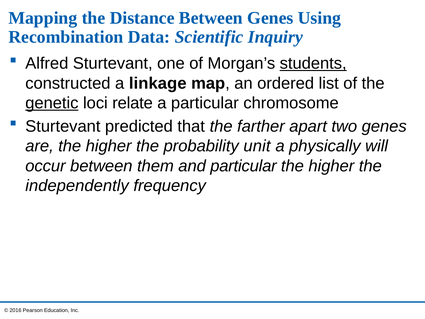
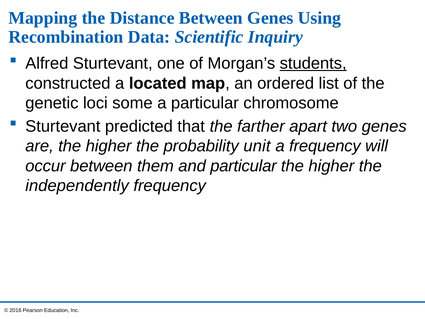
linkage: linkage -> located
genetic underline: present -> none
relate: relate -> some
a physically: physically -> frequency
